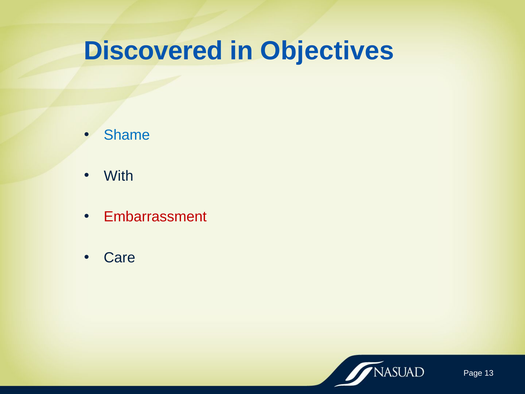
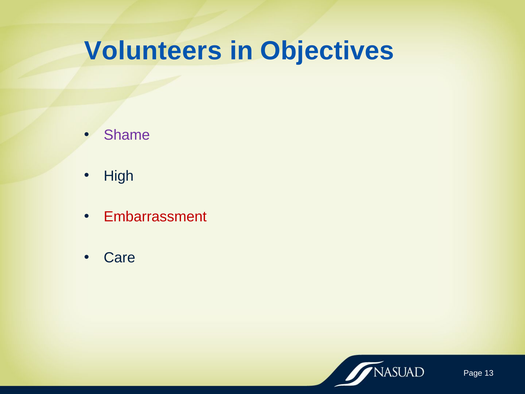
Discovered: Discovered -> Volunteers
Shame colour: blue -> purple
With: With -> High
